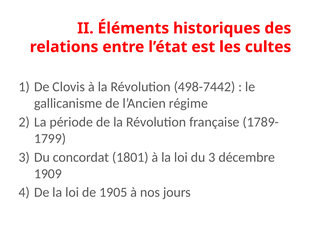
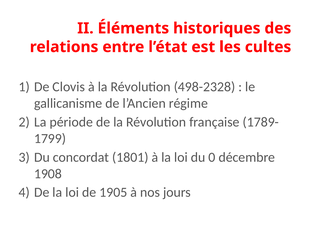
498-7442: 498-7442 -> 498-2328
du 3: 3 -> 0
1909: 1909 -> 1908
